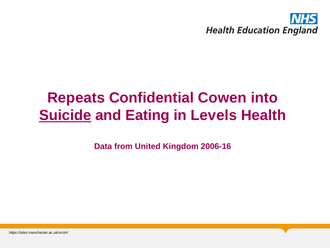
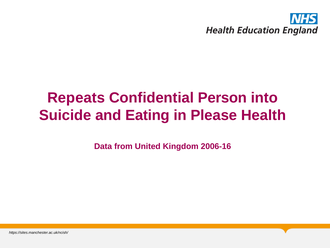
Cowen: Cowen -> Person
Suicide underline: present -> none
Levels: Levels -> Please
